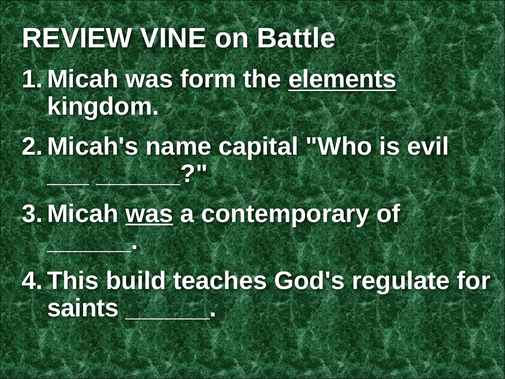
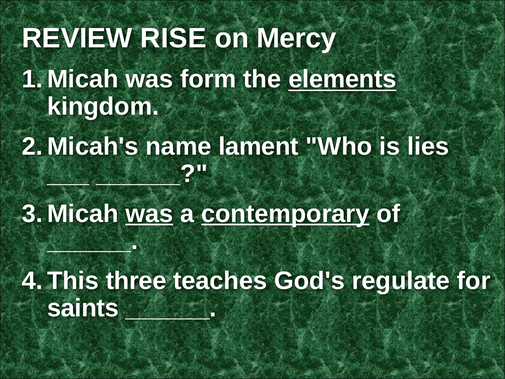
VINE: VINE -> RISE
Battle: Battle -> Mercy
capital: capital -> lament
evil: evil -> lies
contemporary underline: none -> present
build: build -> three
